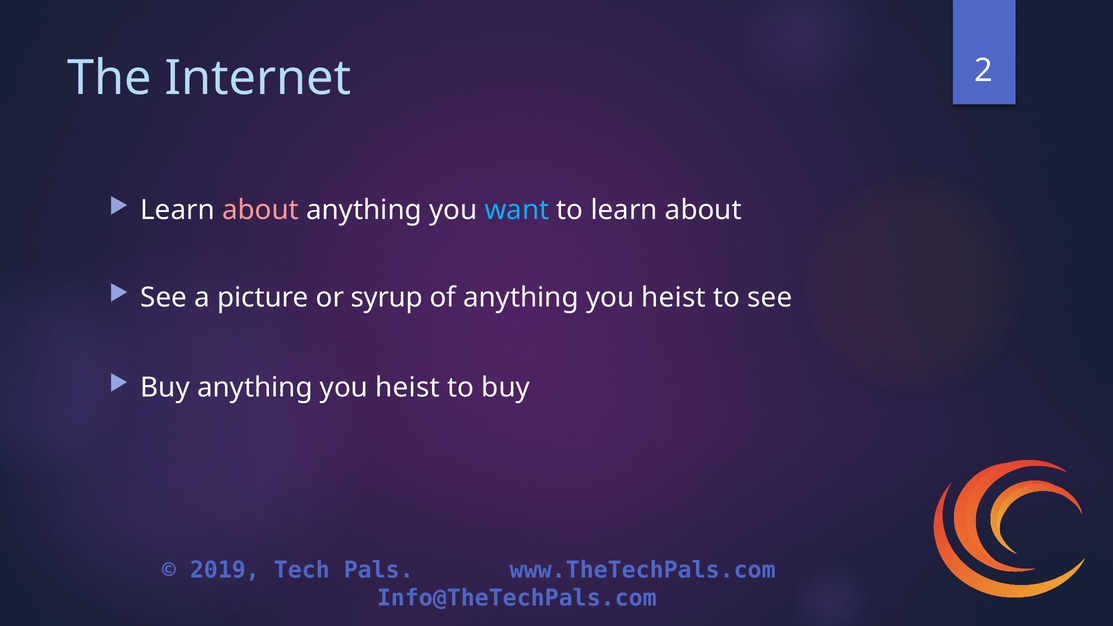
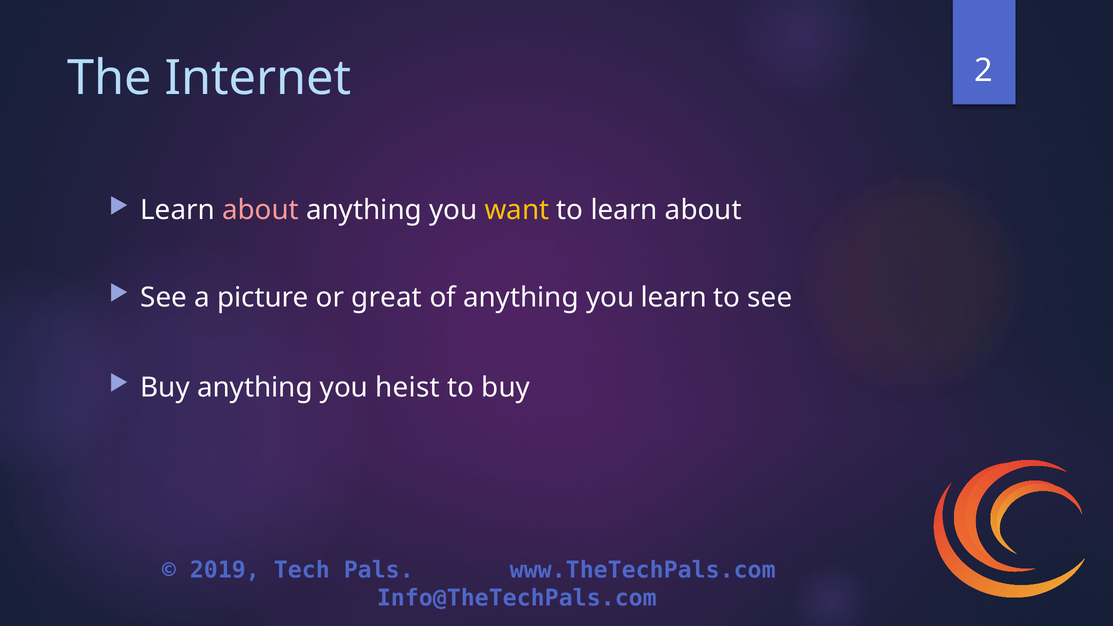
want colour: light blue -> yellow
syrup: syrup -> great
of anything you heist: heist -> learn
